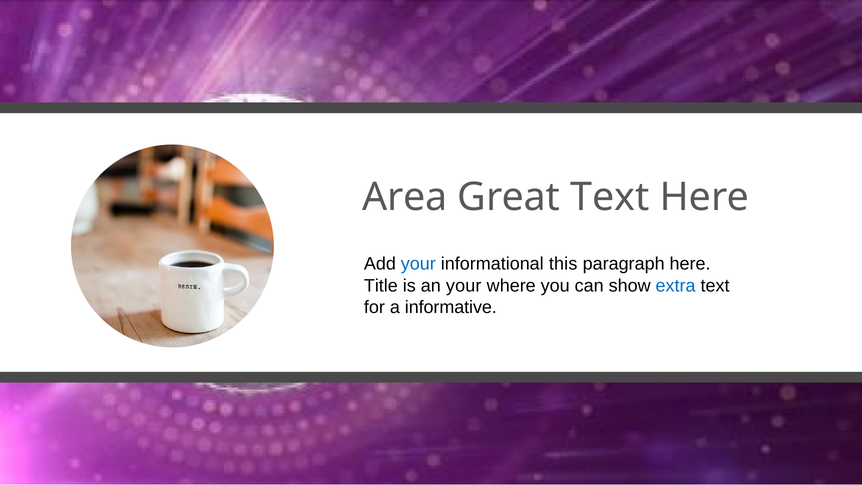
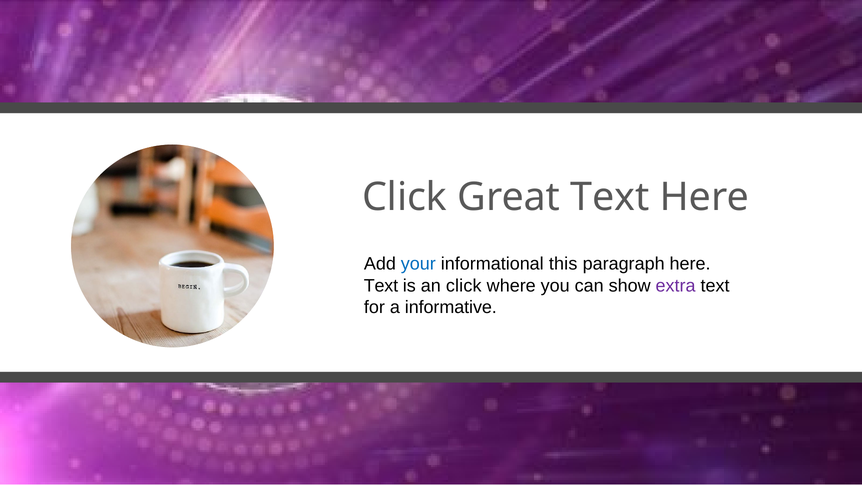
Area at (405, 197): Area -> Click
Title at (381, 286): Title -> Text
an your: your -> click
extra colour: blue -> purple
